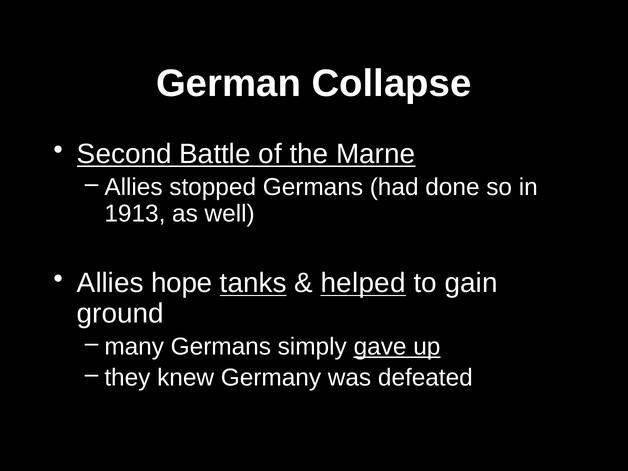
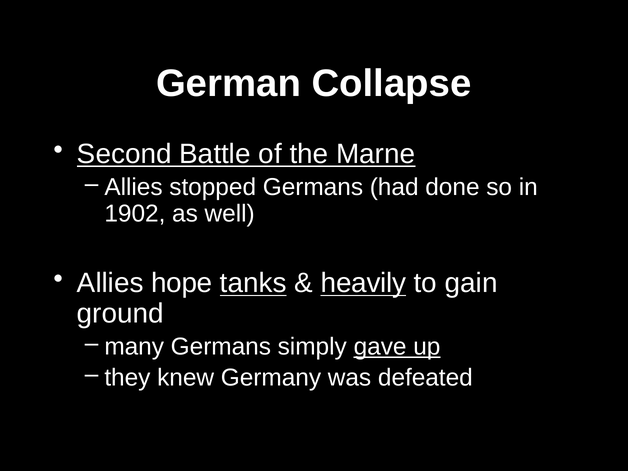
1913: 1913 -> 1902
helped: helped -> heavily
